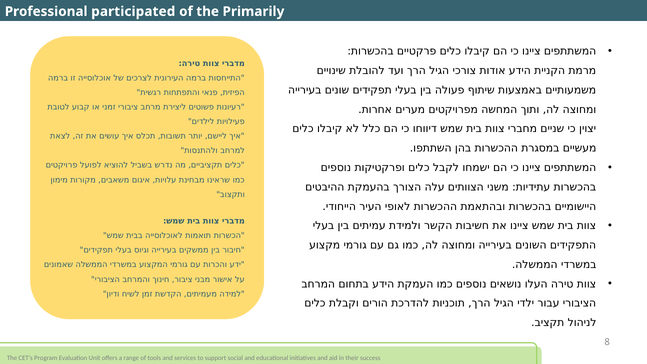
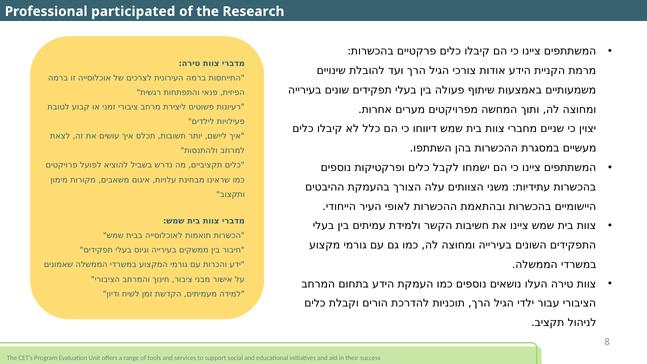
Primarily: Primarily -> Research
